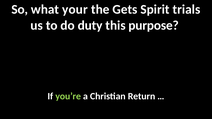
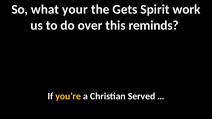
trials: trials -> work
duty: duty -> over
purpose: purpose -> reminds
you’re colour: light green -> yellow
Return: Return -> Served
